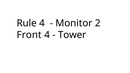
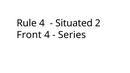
Monitor: Monitor -> Situated
Tower: Tower -> Series
